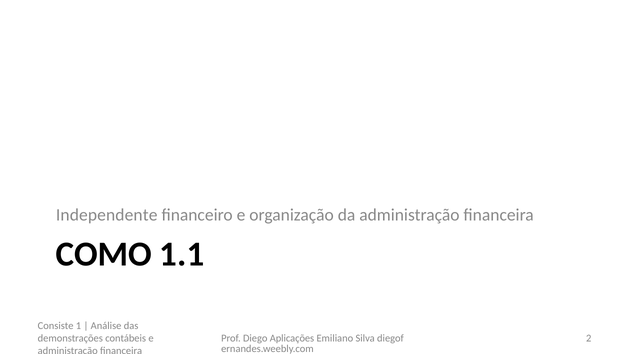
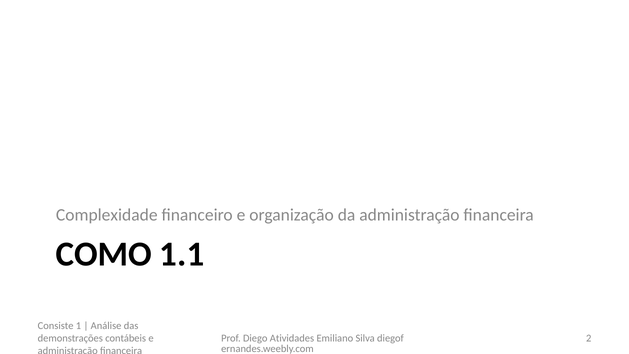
Independente: Independente -> Complexidade
Aplicações: Aplicações -> Atividades
